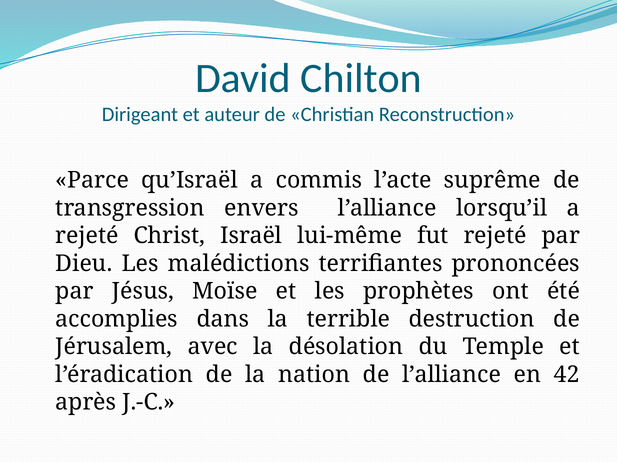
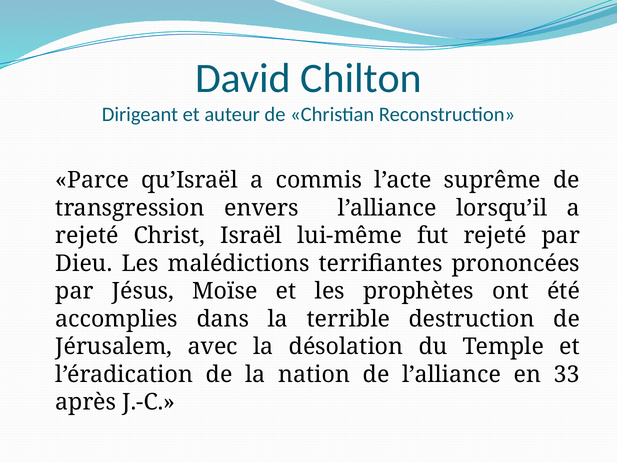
42: 42 -> 33
